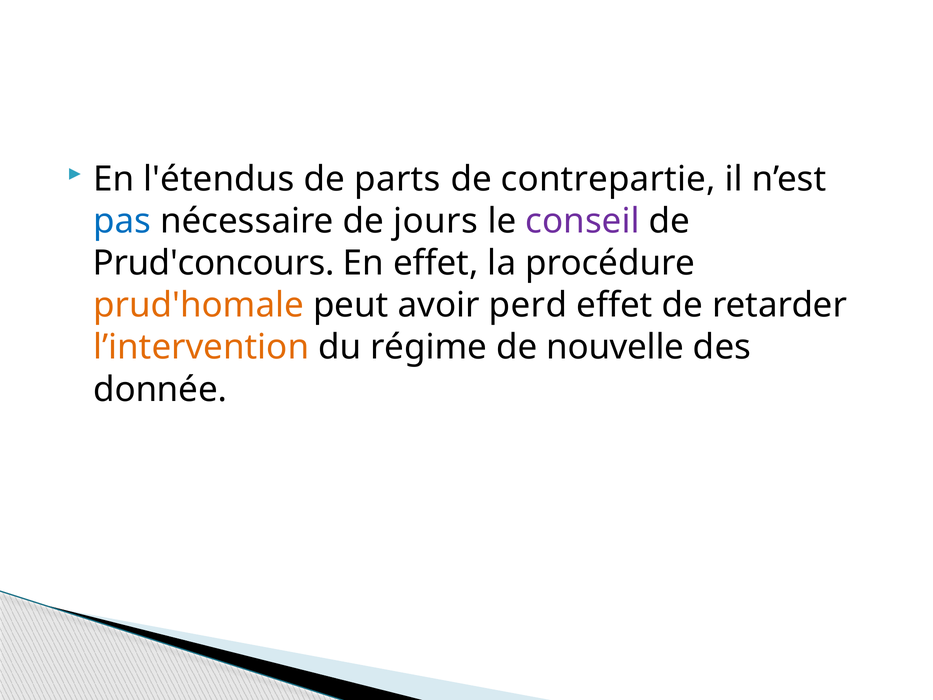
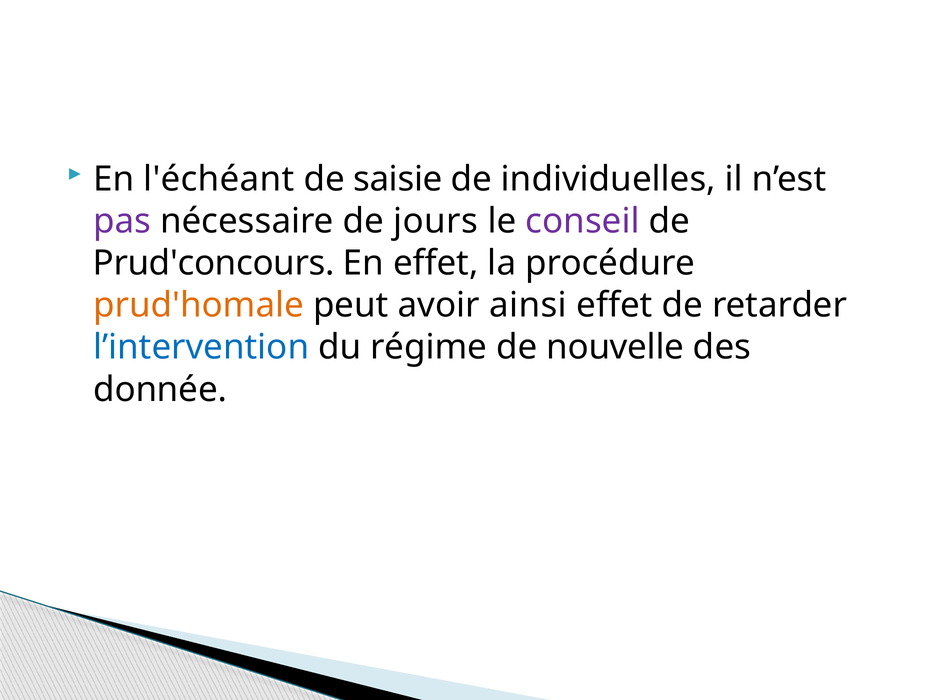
l'étendus: l'étendus -> l'échéant
parts: parts -> saisie
contrepartie: contrepartie -> individuelles
pas colour: blue -> purple
perd: perd -> ainsi
l’intervention colour: orange -> blue
